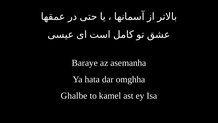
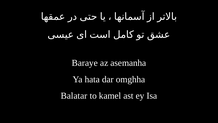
Ghalbe: Ghalbe -> Balatar
